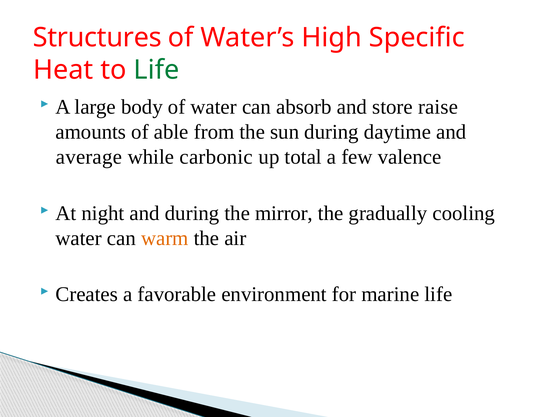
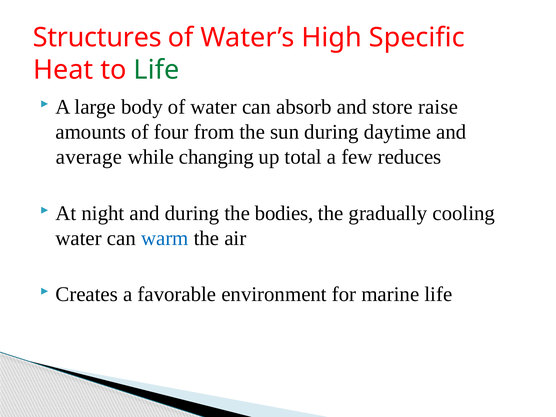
able: able -> four
carbonic: carbonic -> changing
valence: valence -> reduces
mirror: mirror -> bodies
warm colour: orange -> blue
